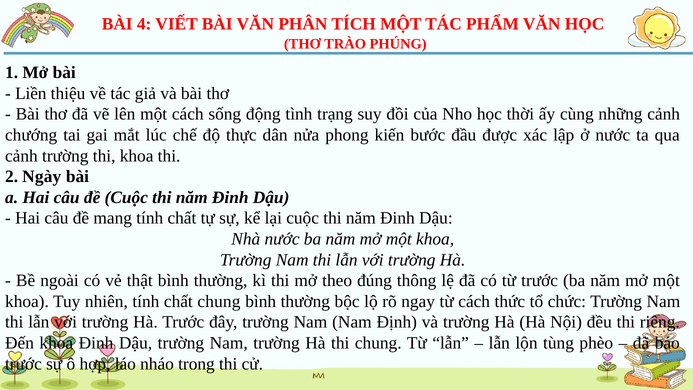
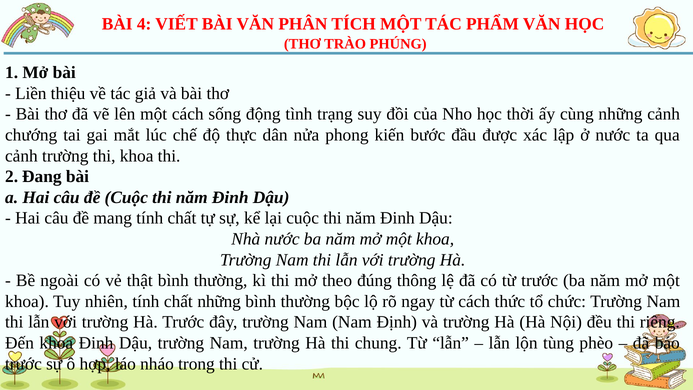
Ngày: Ngày -> Đang
chất chung: chung -> những
